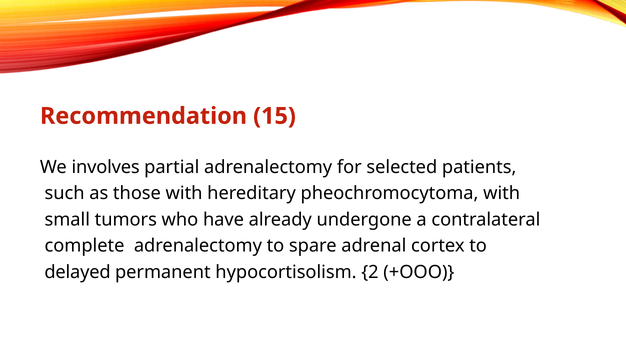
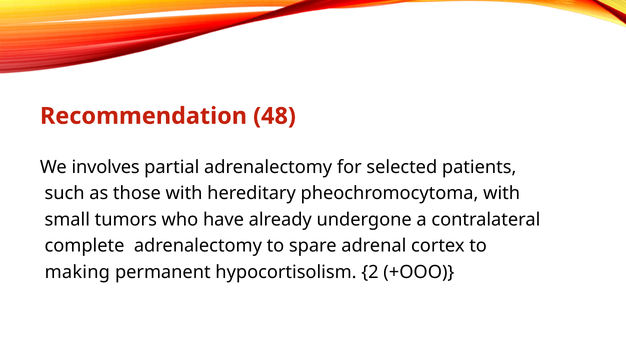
15: 15 -> 48
delayed: delayed -> making
